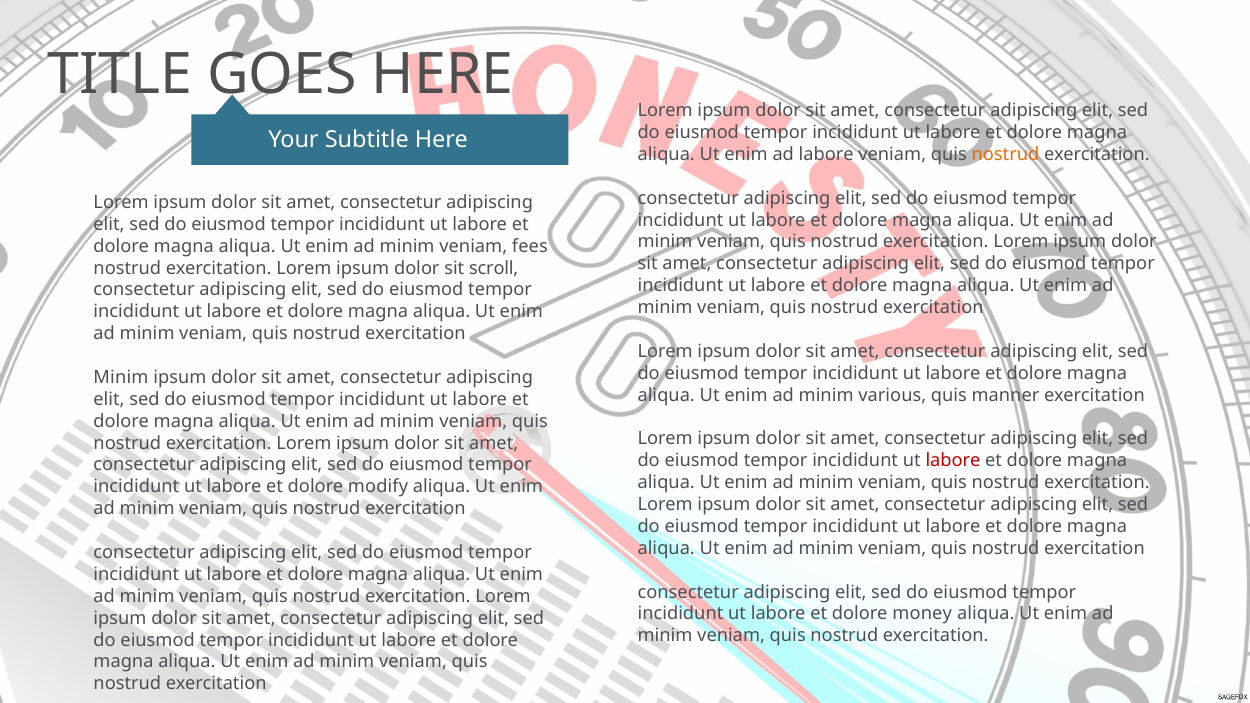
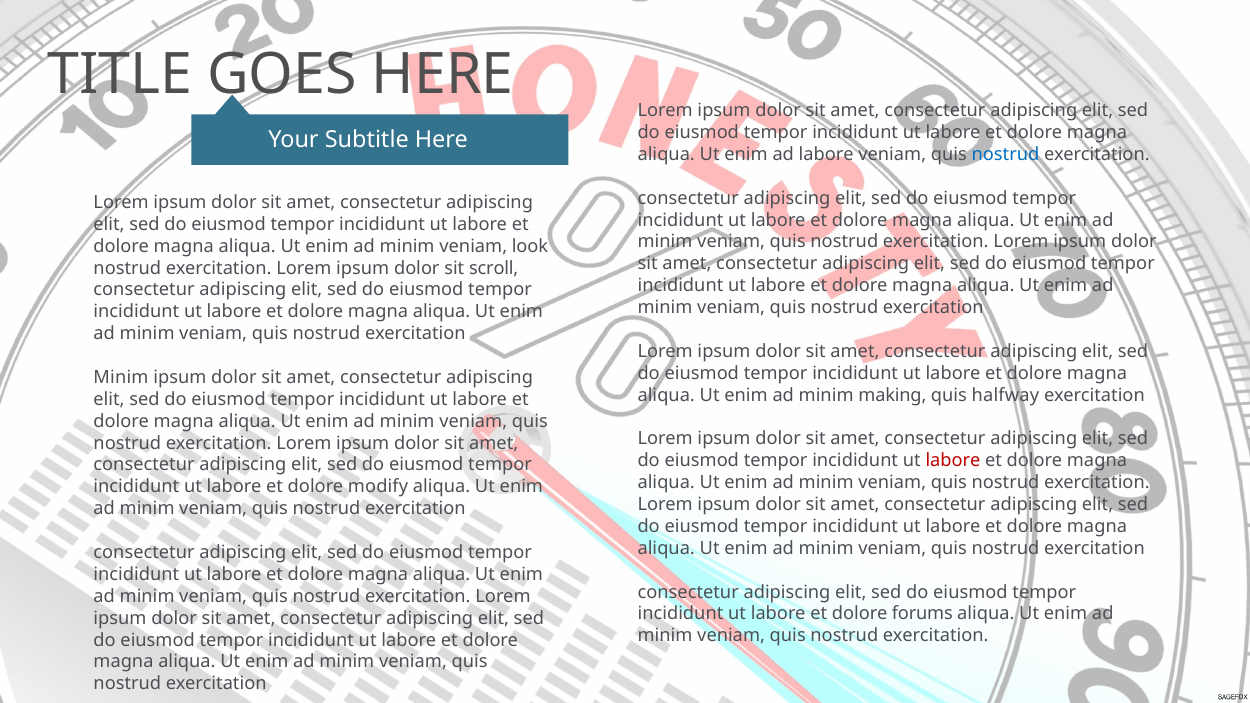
nostrud at (1005, 154) colour: orange -> blue
fees: fees -> look
various: various -> making
manner: manner -> halfway
money: money -> forums
